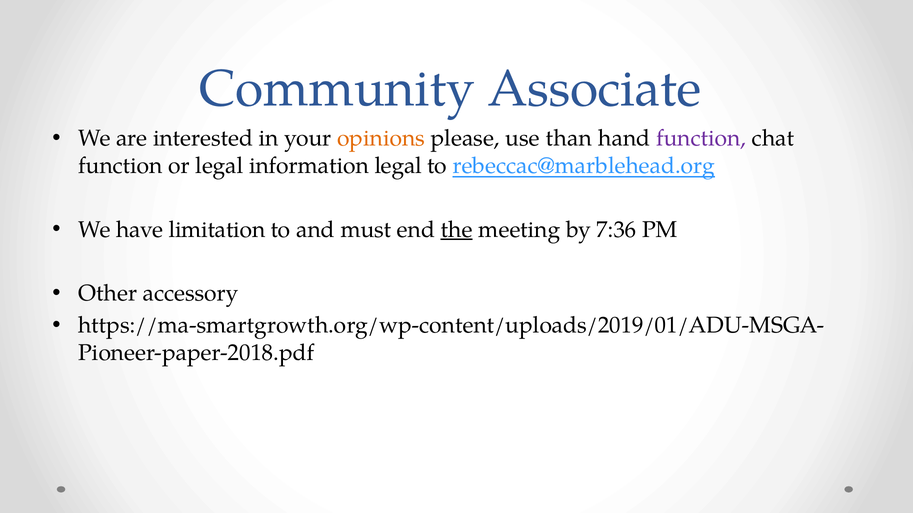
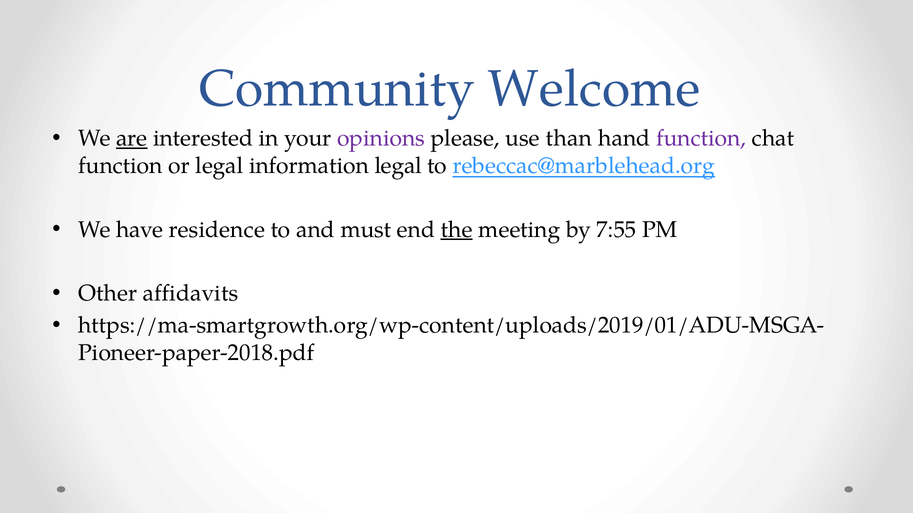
Associate: Associate -> Welcome
are underline: none -> present
opinions colour: orange -> purple
limitation: limitation -> residence
7:36: 7:36 -> 7:55
accessory: accessory -> affidavits
